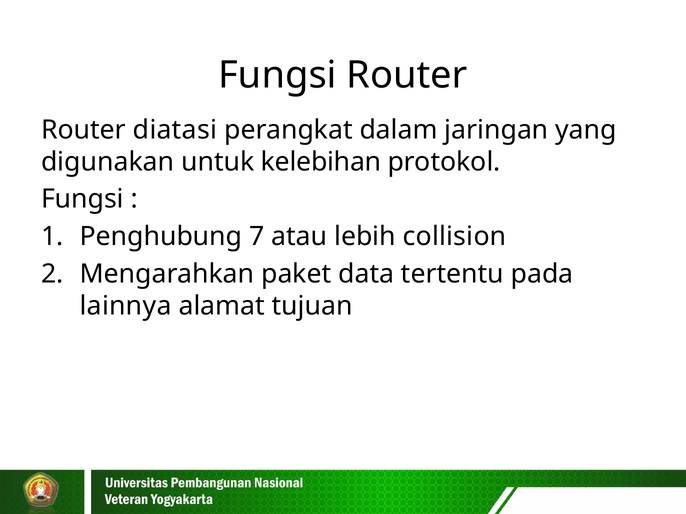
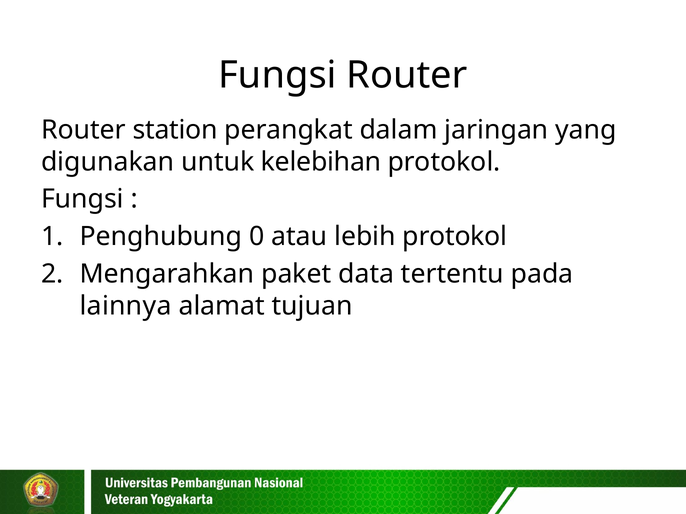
diatasi: diatasi -> station
7: 7 -> 0
lebih collision: collision -> protokol
